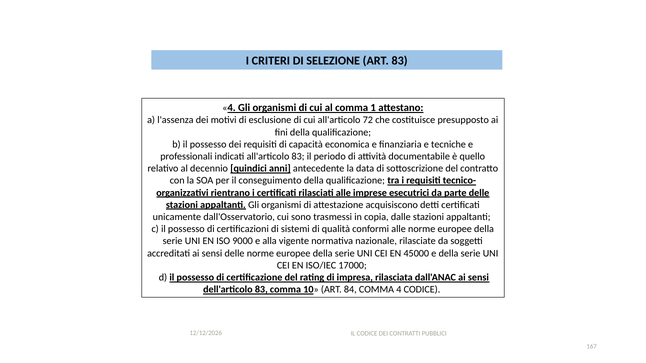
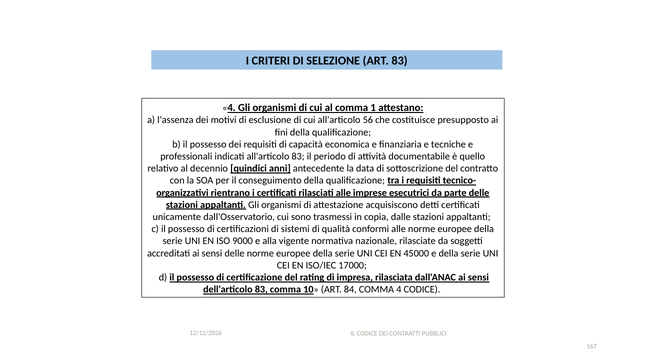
72: 72 -> 56
